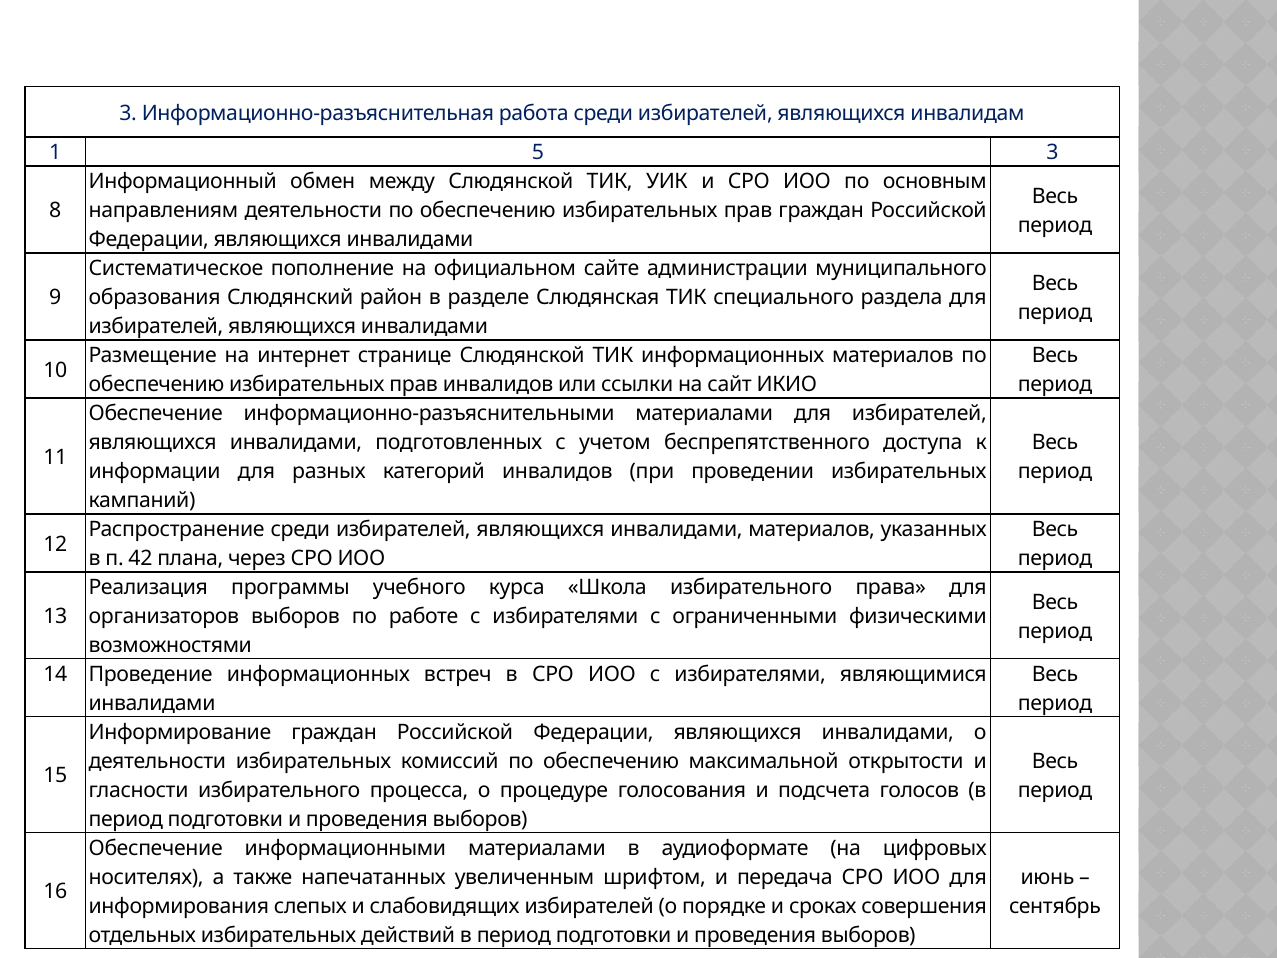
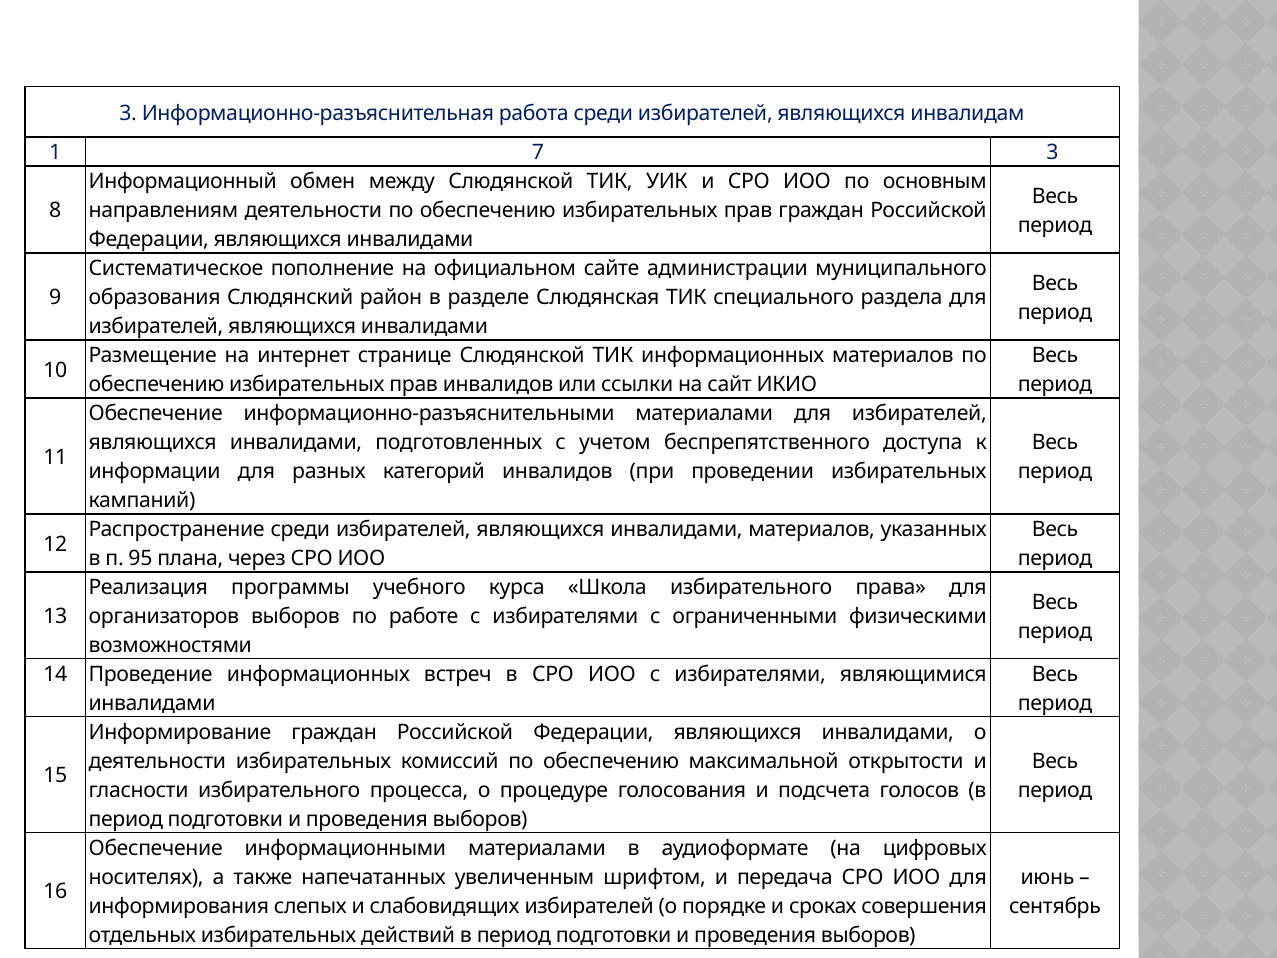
5: 5 -> 7
42: 42 -> 95
